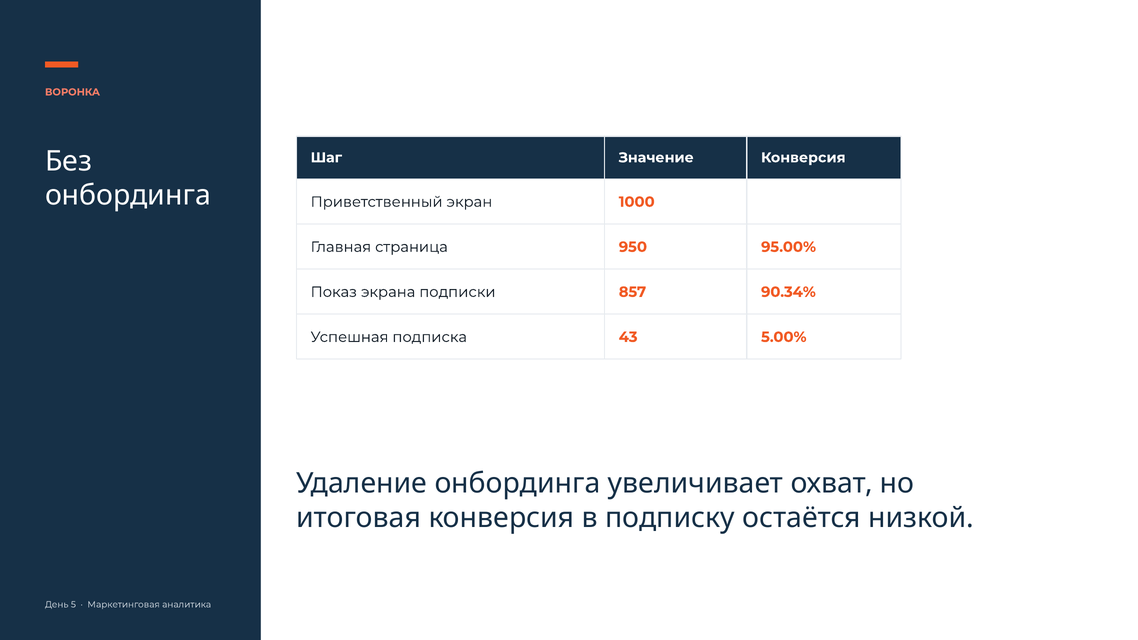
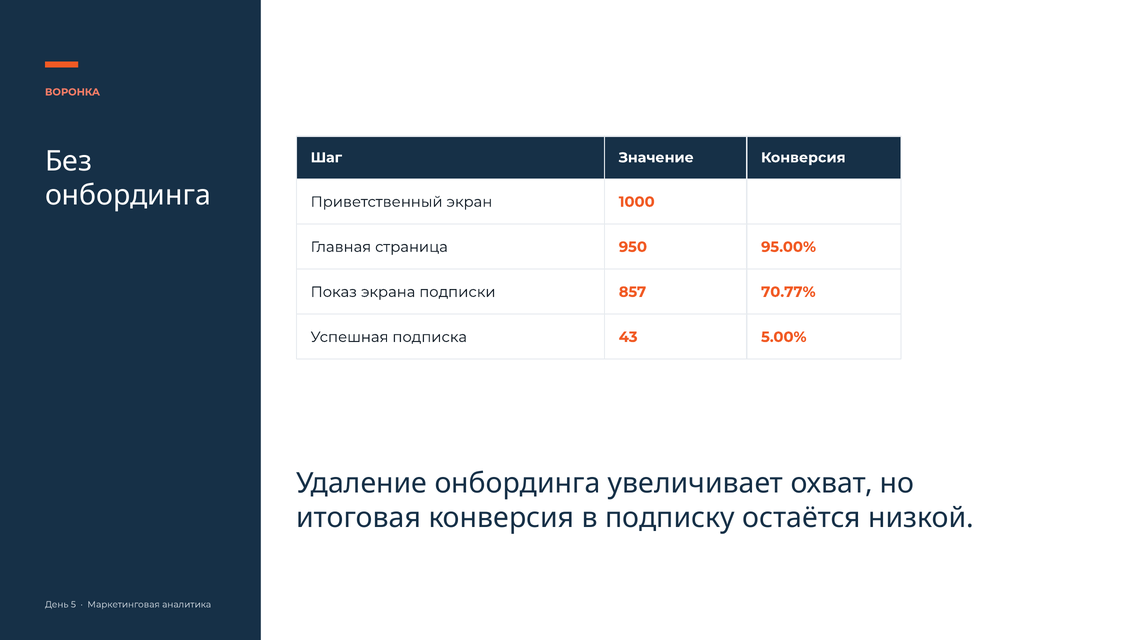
90.34%: 90.34% -> 70.77%
